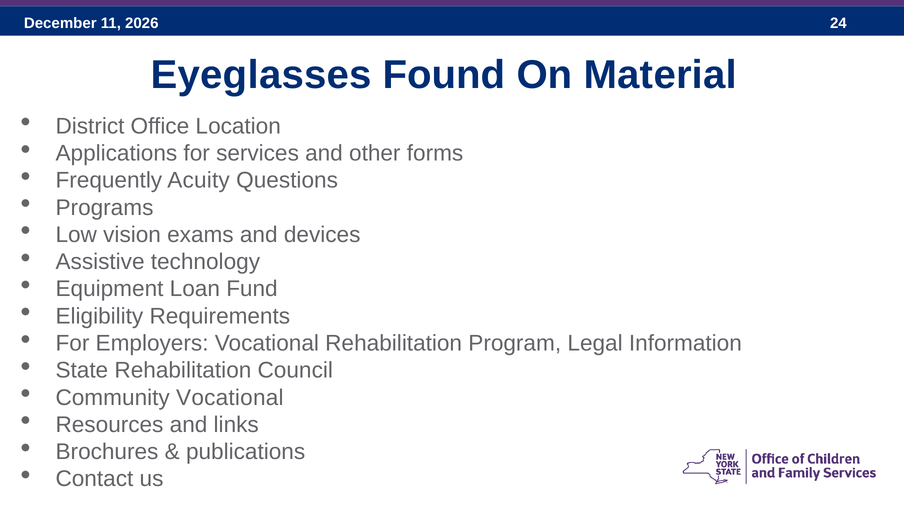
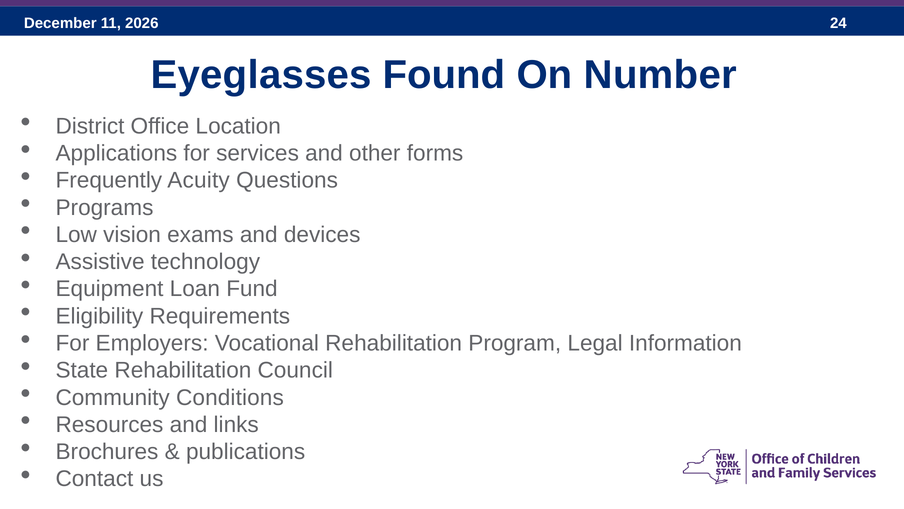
Material: Material -> Number
Community Vocational: Vocational -> Conditions
